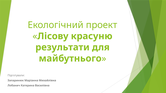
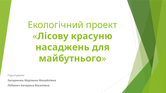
результати: результати -> насаджень
